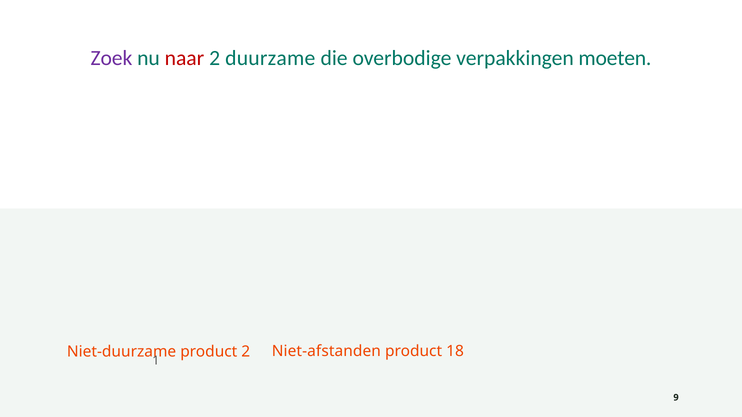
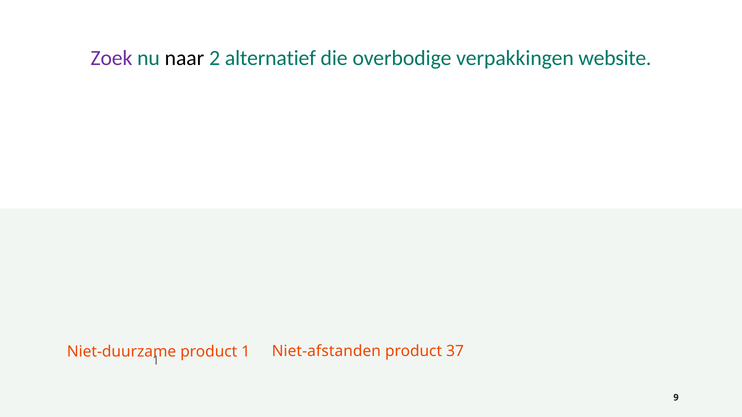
naar colour: red -> black
duurzame: duurzame -> alternatief
moeten: moeten -> website
18: 18 -> 37
product 2: 2 -> 1
